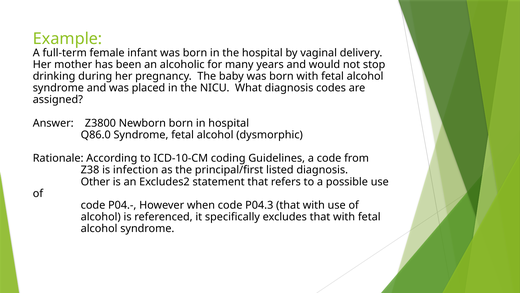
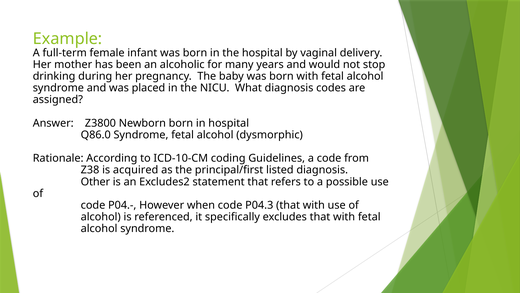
infection: infection -> acquired
